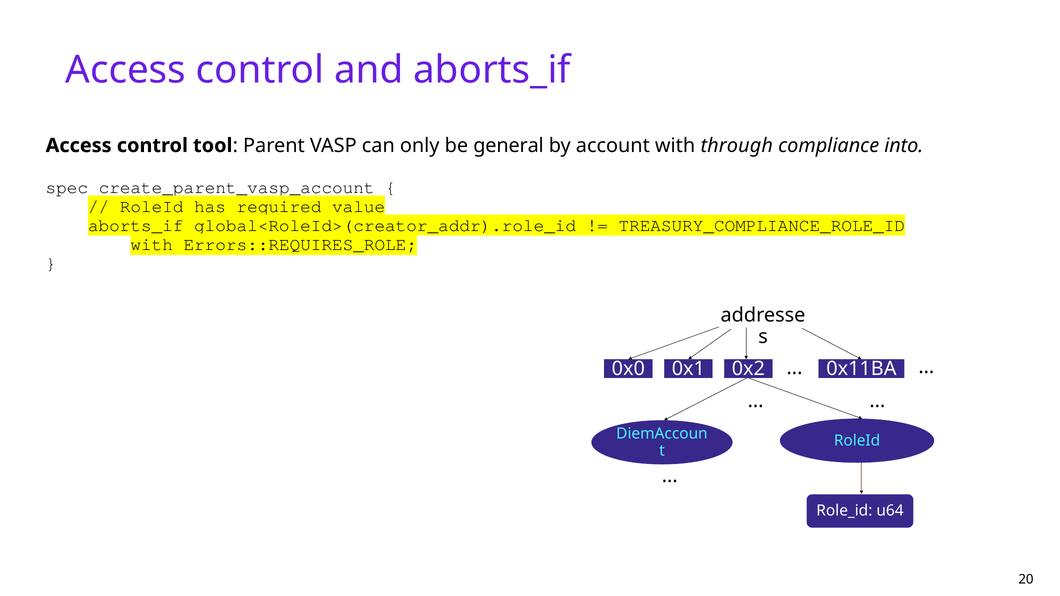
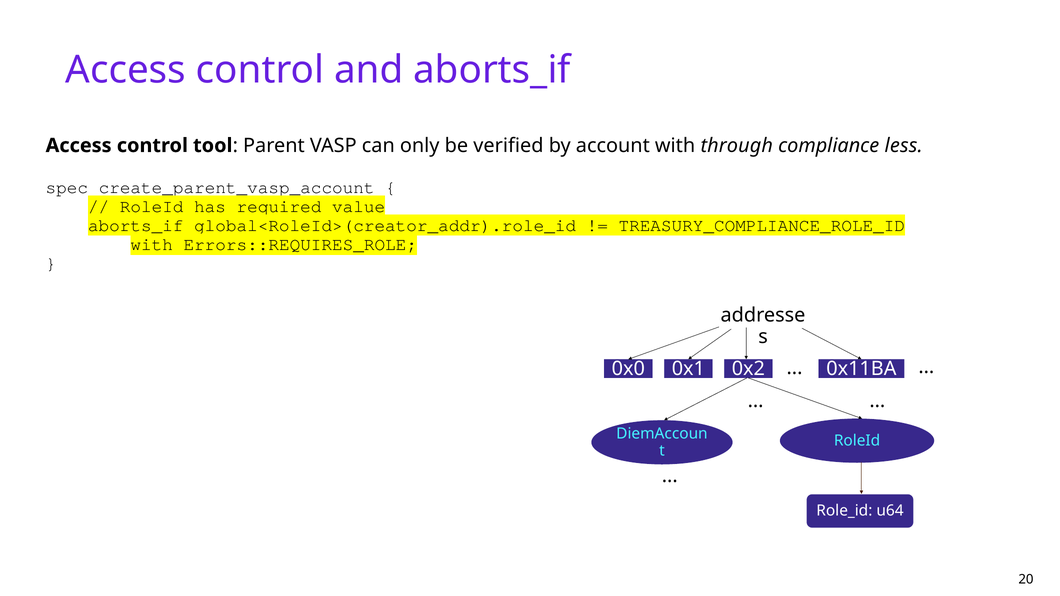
general: general -> verified
into: into -> less
